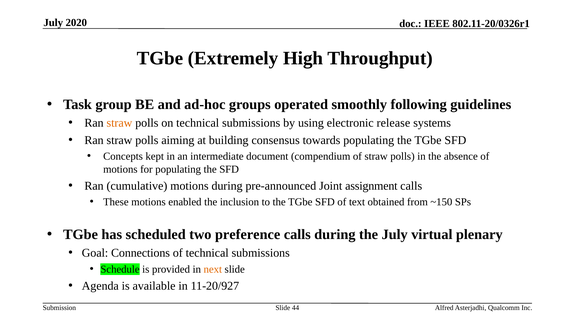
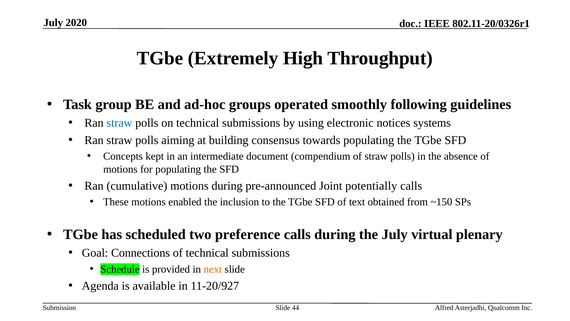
straw at (119, 123) colour: orange -> blue
release: release -> notices
assignment: assignment -> potentially
